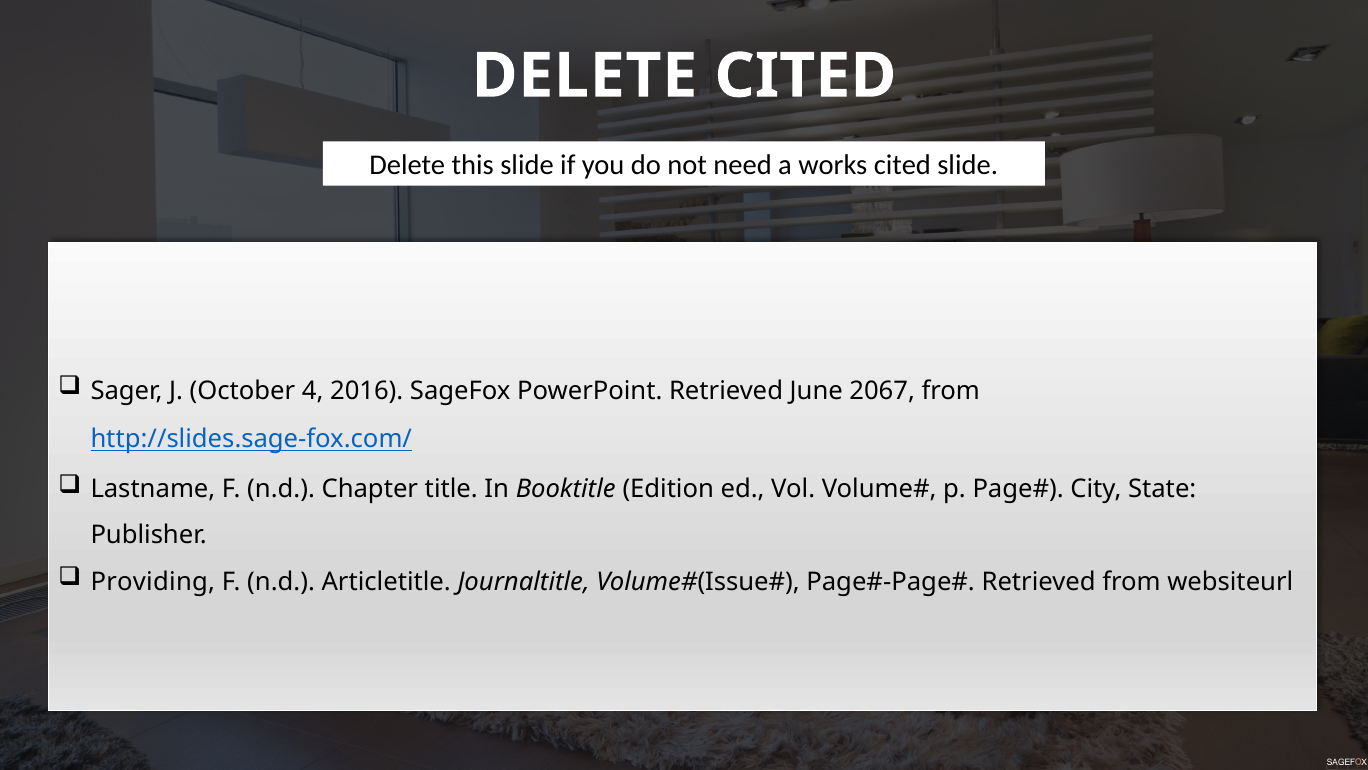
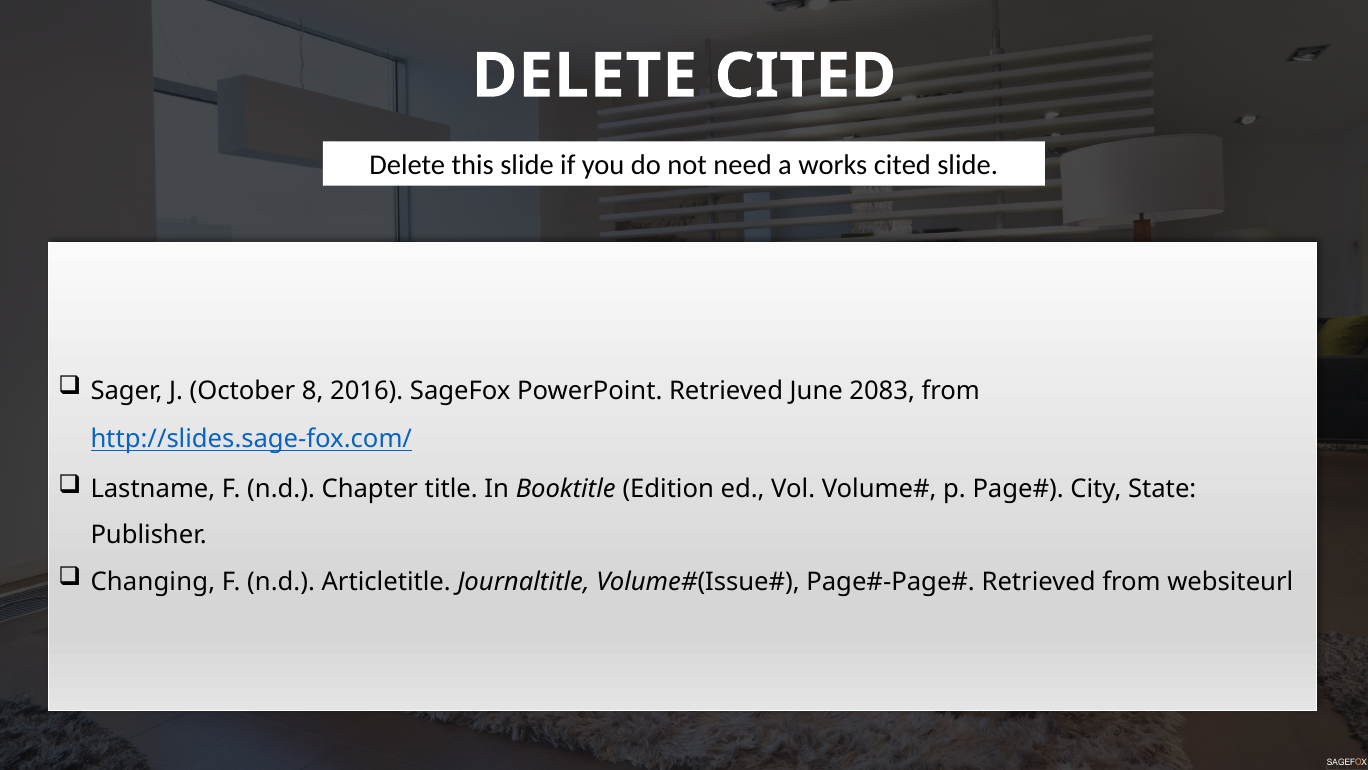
4: 4 -> 8
2067: 2067 -> 2083
Providing: Providing -> Changing
